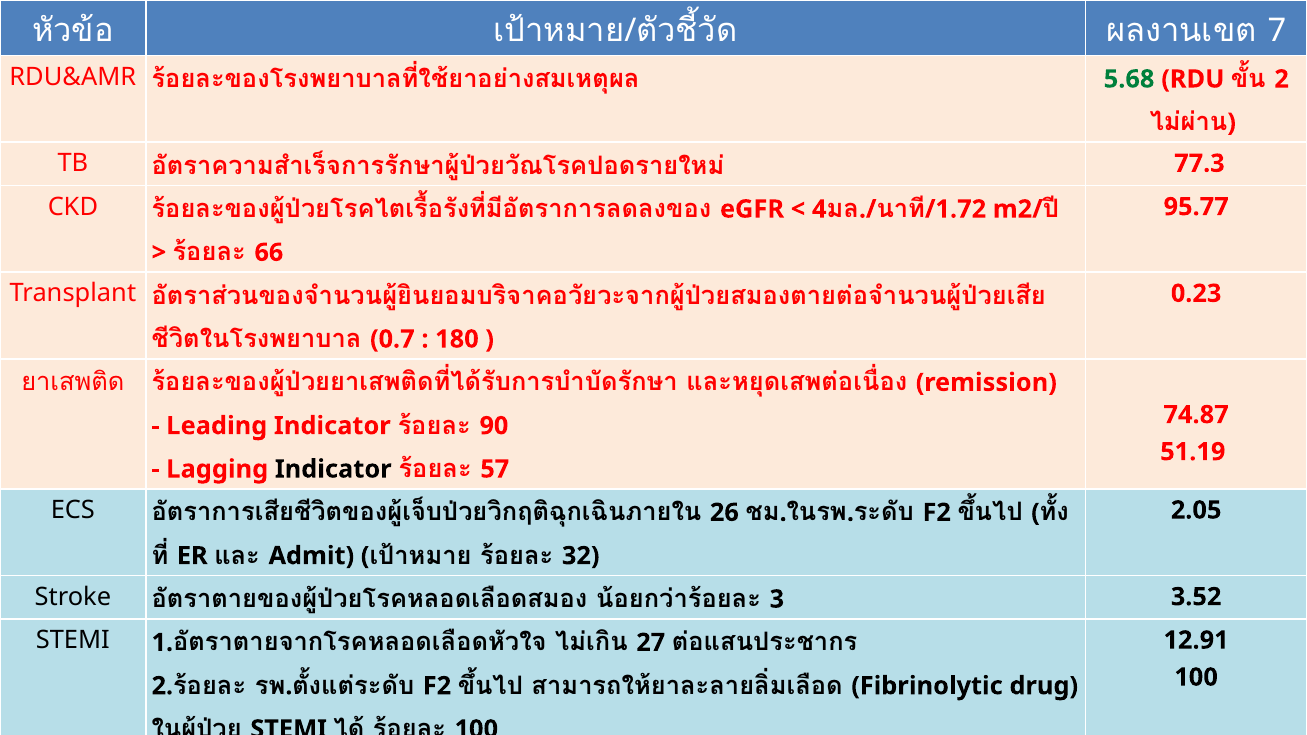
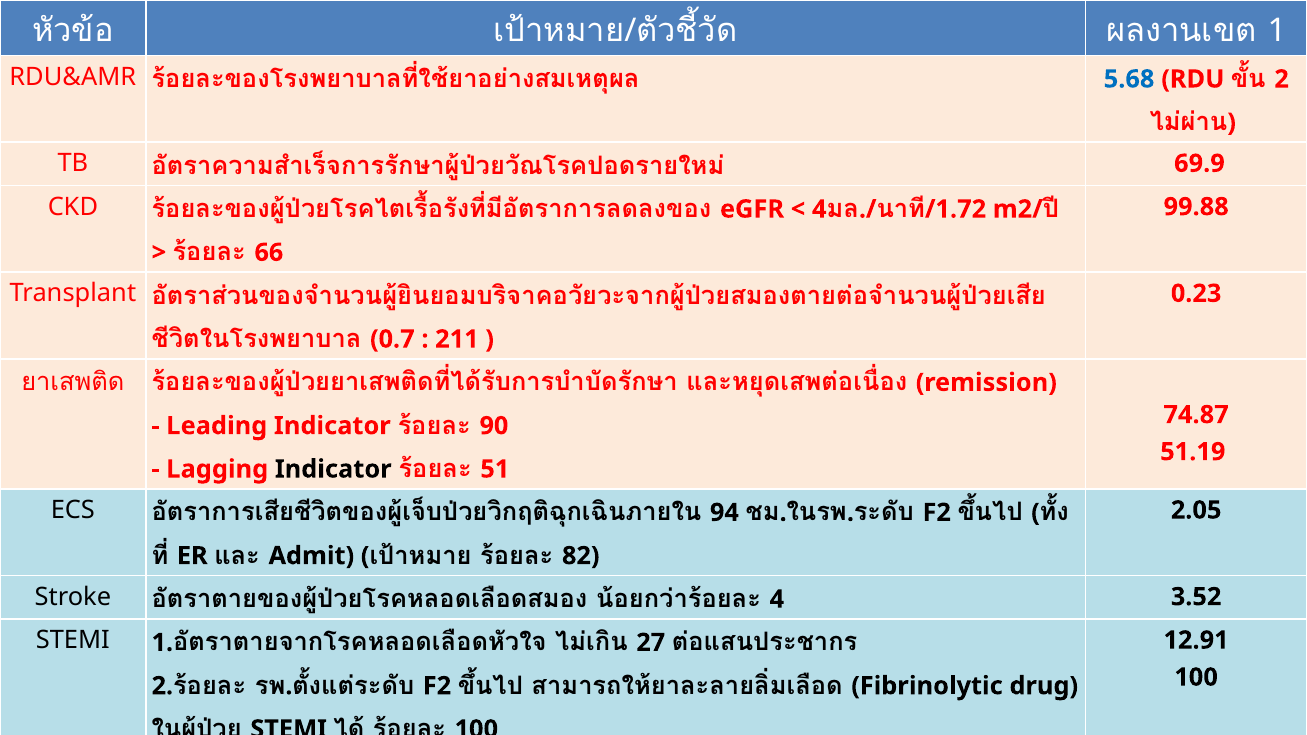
7: 7 -> 1
5.68 colour: green -> blue
77.3: 77.3 -> 69.9
95.77: 95.77 -> 99.88
180: 180 -> 211
57: 57 -> 51
26: 26 -> 94
32: 32 -> 82
3: 3 -> 4
